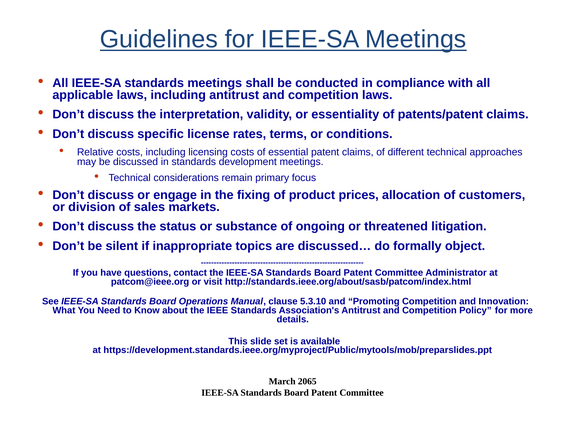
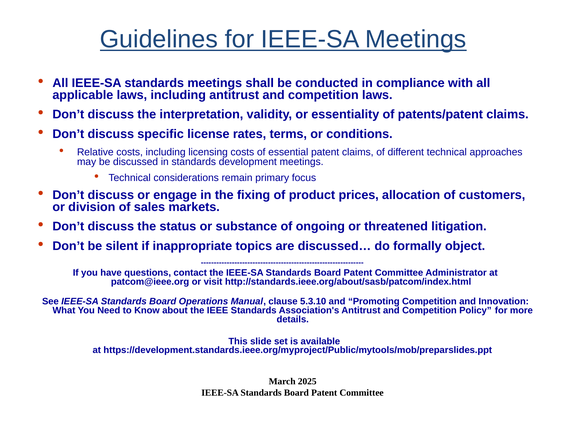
2065: 2065 -> 2025
